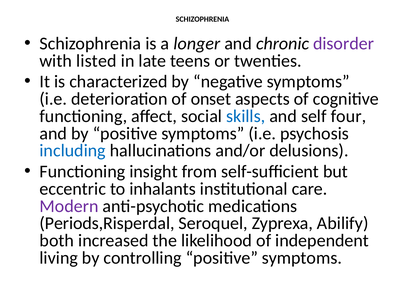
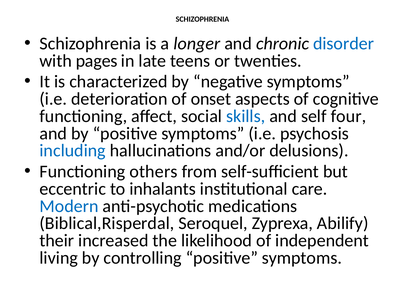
disorder colour: purple -> blue
listed: listed -> pages
insight: insight -> others
Modern colour: purple -> blue
Periods,Risperdal: Periods,Risperdal -> Biblical,Risperdal
both: both -> their
